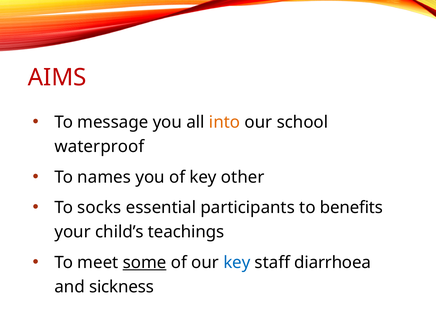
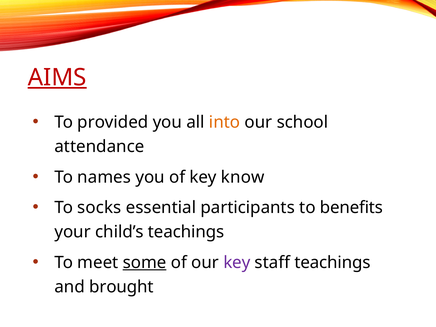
AIMS underline: none -> present
message: message -> provided
waterproof: waterproof -> attendance
other: other -> know
key at (237, 263) colour: blue -> purple
staff diarrhoea: diarrhoea -> teachings
sickness: sickness -> brought
